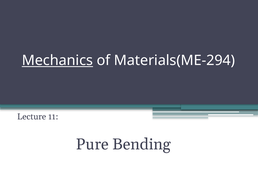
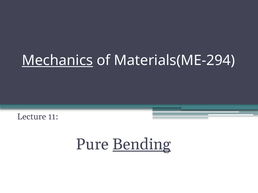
Bending underline: none -> present
